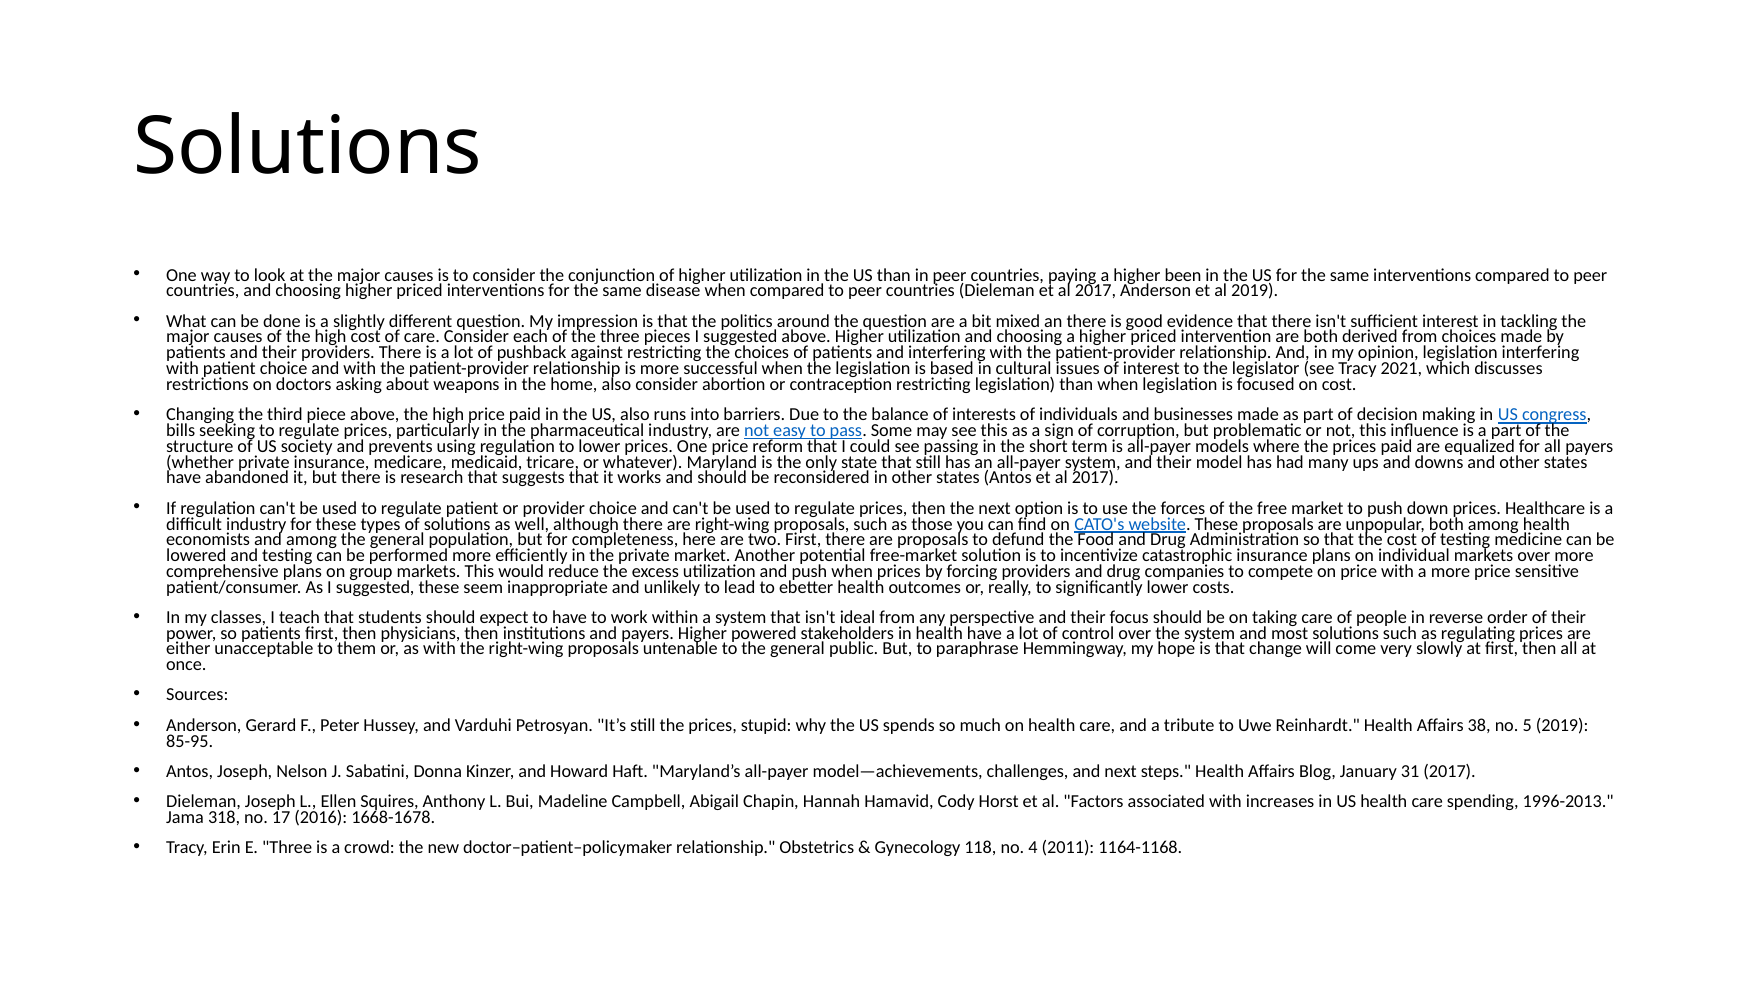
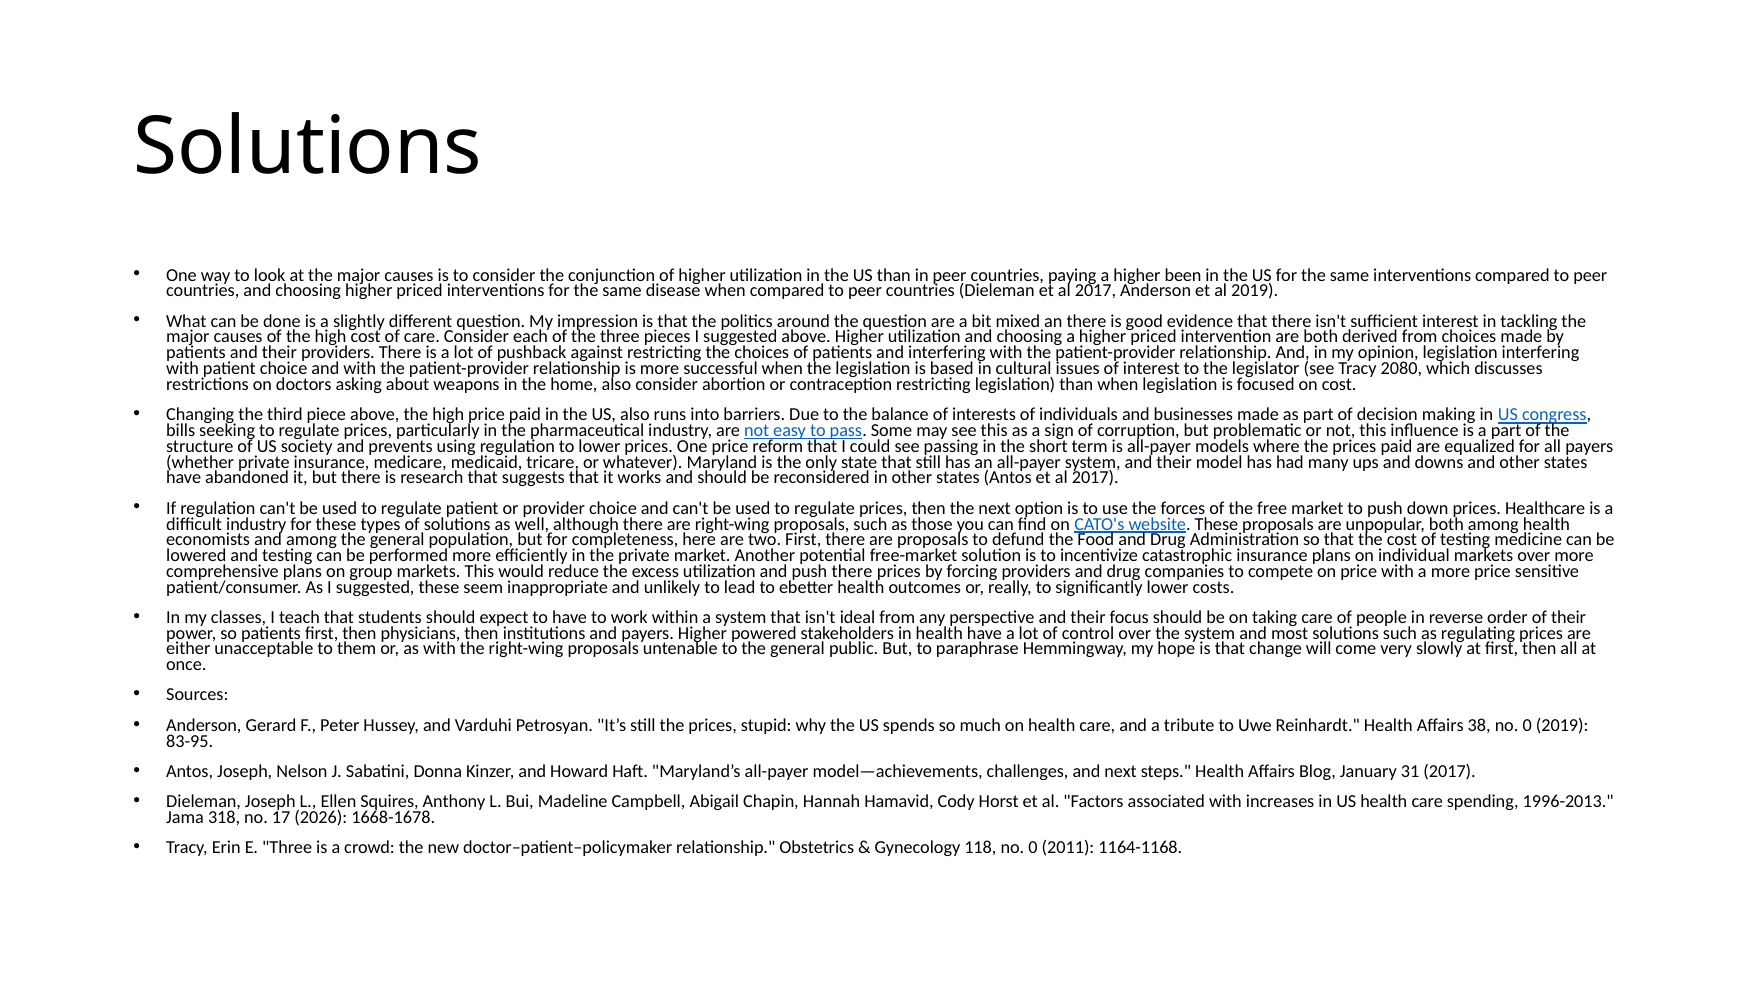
2021: 2021 -> 2080
push when: when -> there
38 no 5: 5 -> 0
85-95: 85-95 -> 83-95
2016: 2016 -> 2026
118 no 4: 4 -> 0
